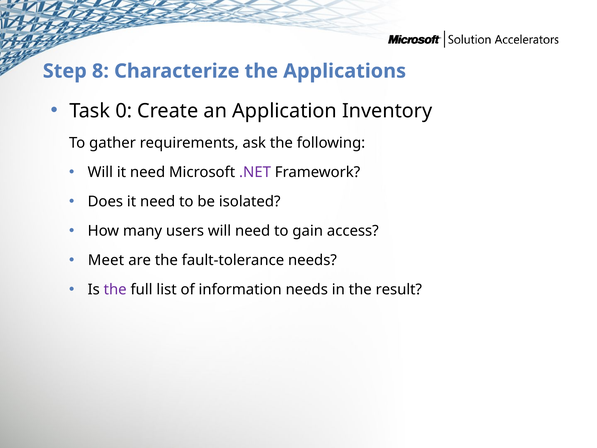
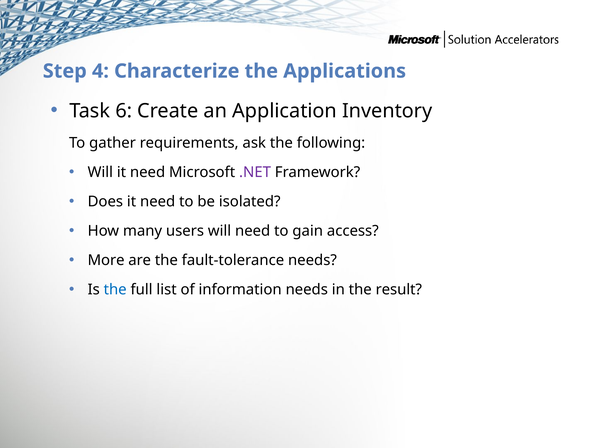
8: 8 -> 4
0: 0 -> 6
Meet: Meet -> More
the at (115, 290) colour: purple -> blue
